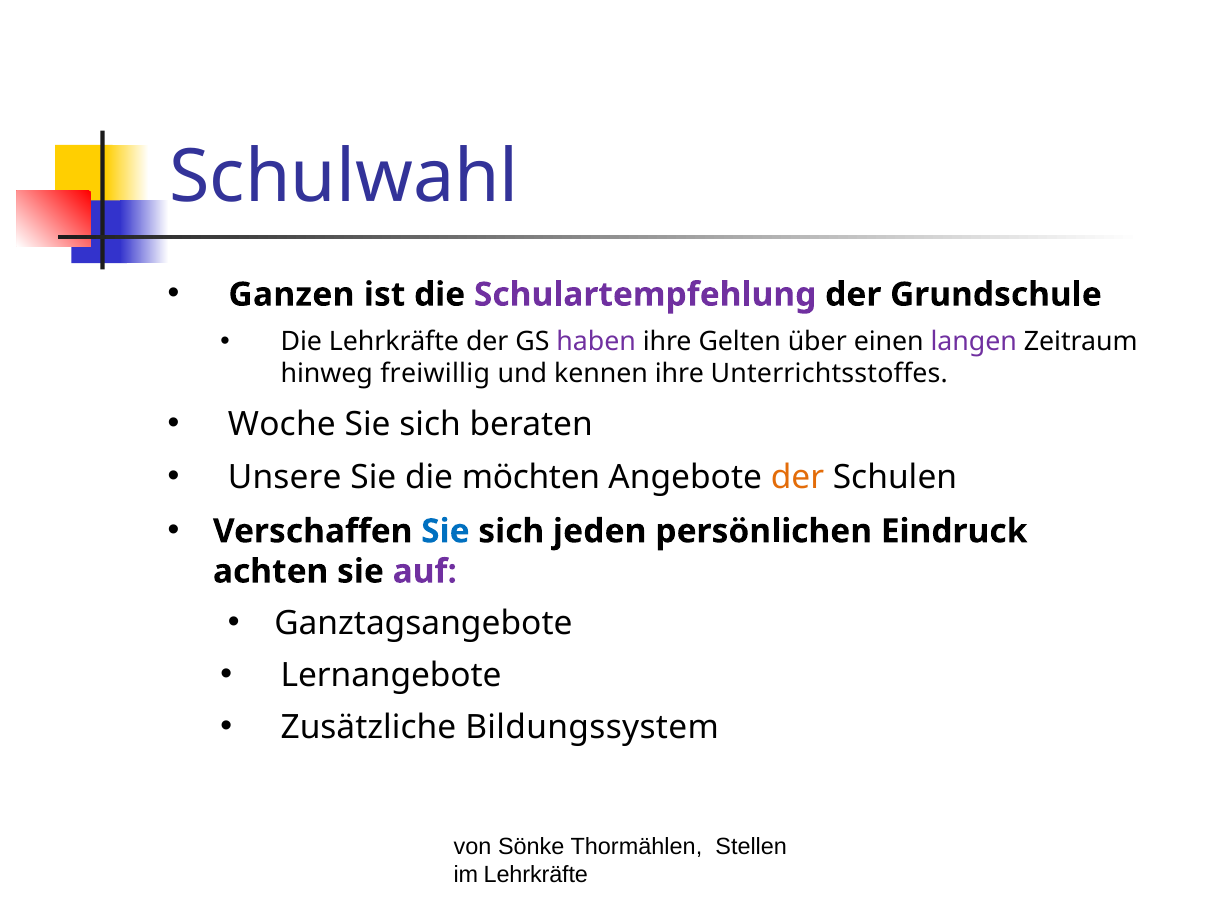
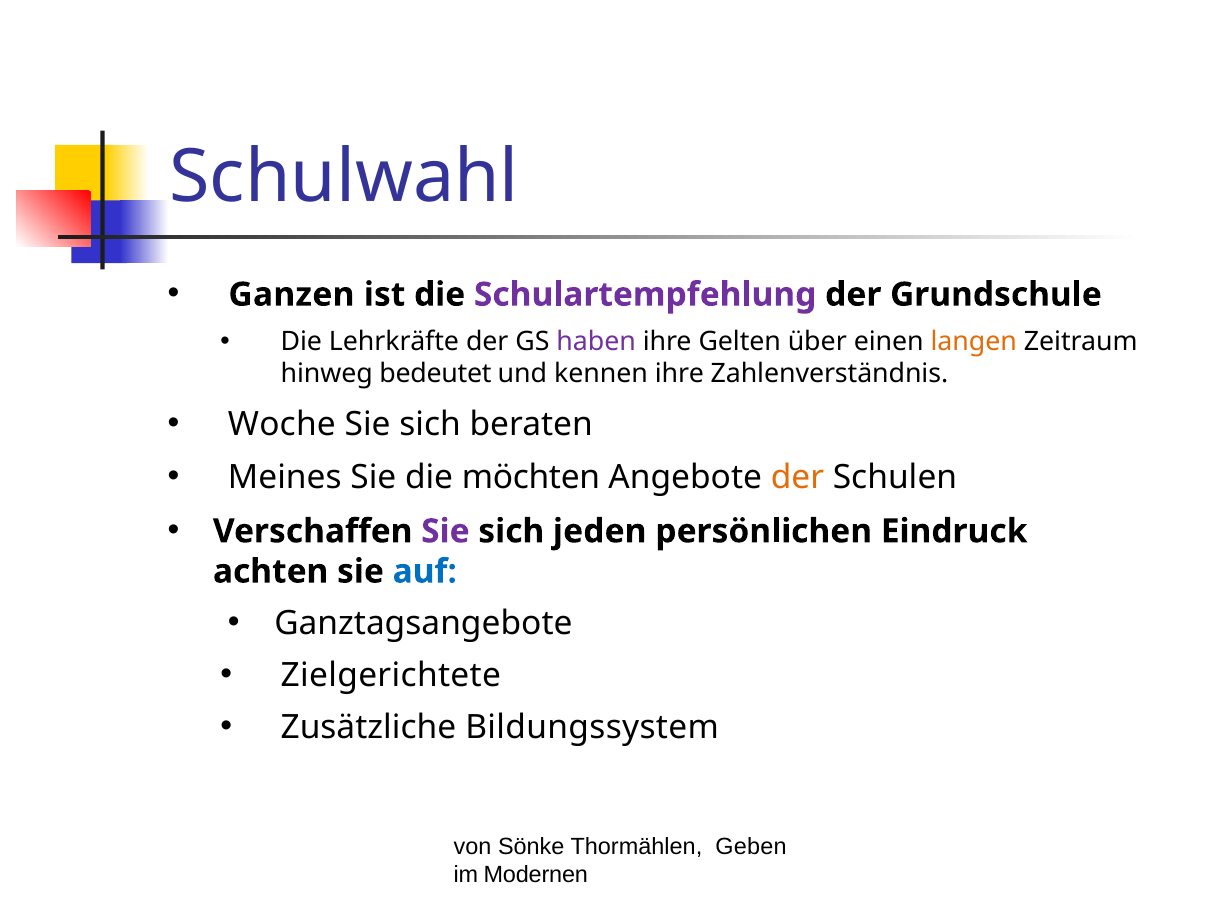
langen colour: purple -> orange
freiwillig: freiwillig -> bedeutet
Unterrichtsstoffes: Unterrichtsstoffes -> Zahlenverständnis
Unsere: Unsere -> Meines
Sie at (445, 531) colour: blue -> purple
auf colour: purple -> blue
Lernangebote: Lernangebote -> Zielgerichtete
Stellen: Stellen -> Geben
im Lehrkräfte: Lehrkräfte -> Modernen
